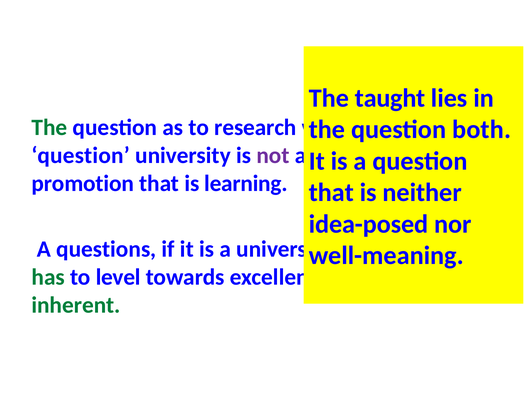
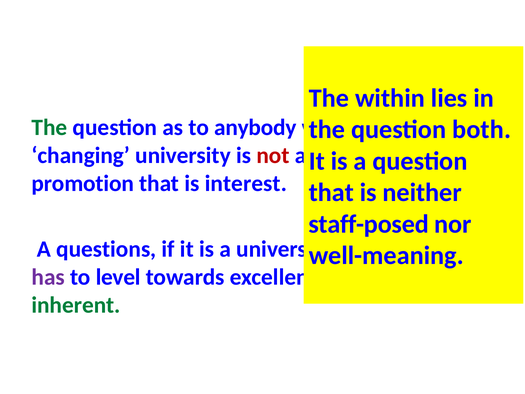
taught: taught -> within
research: research -> anybody
question at (81, 155): question -> changing
not colour: purple -> red
learning: learning -> interest
idea-posed: idea-posed -> staff-posed
has at (48, 277) colour: green -> purple
